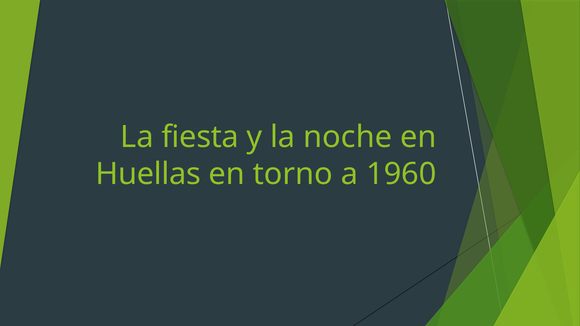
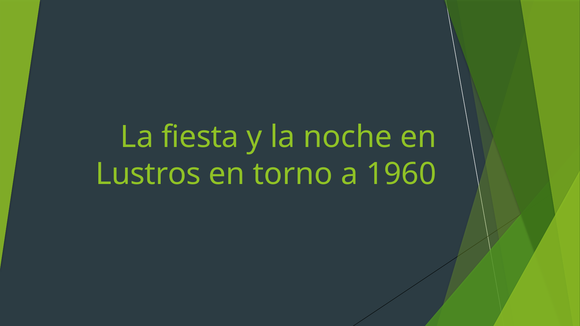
Huellas: Huellas -> Lustros
